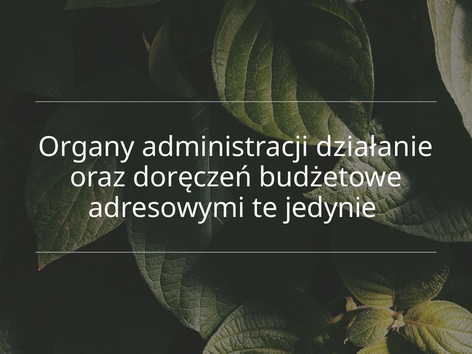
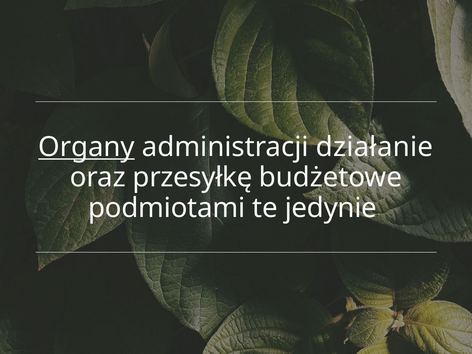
Organy underline: none -> present
doręczeń: doręczeń -> przesyłkę
adresowymi: adresowymi -> podmiotami
